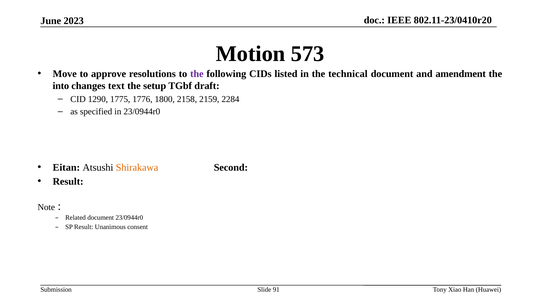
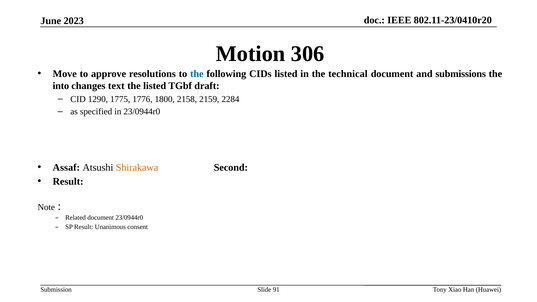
573: 573 -> 306
the at (197, 74) colour: purple -> blue
amendment: amendment -> submissions
the setup: setup -> listed
Eitan: Eitan -> Assaf
